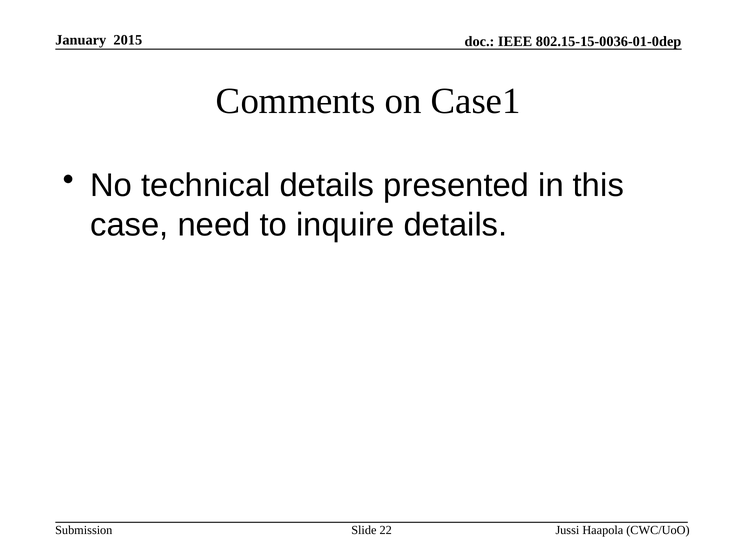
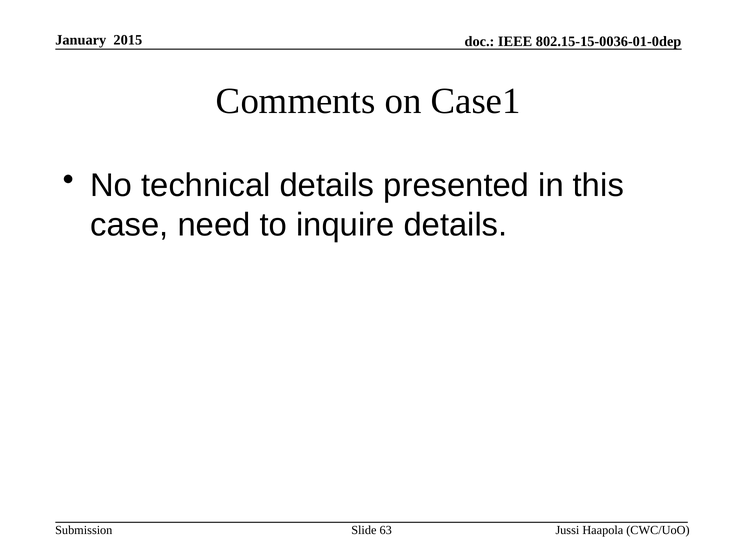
22: 22 -> 63
